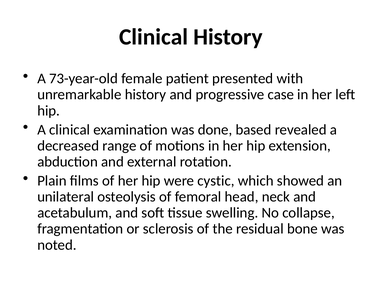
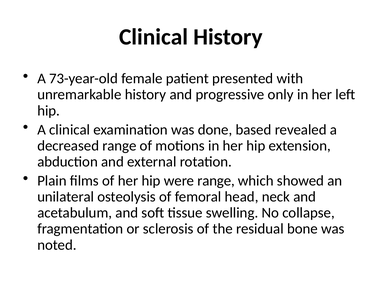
case: case -> only
were cystic: cystic -> range
